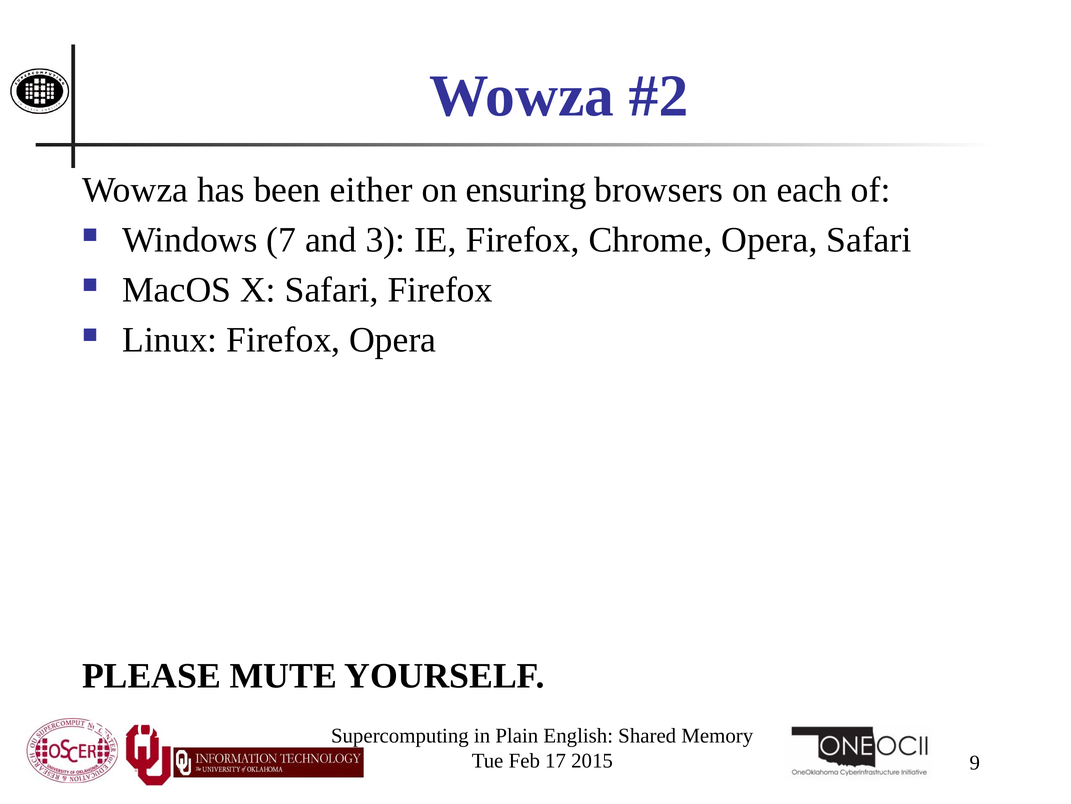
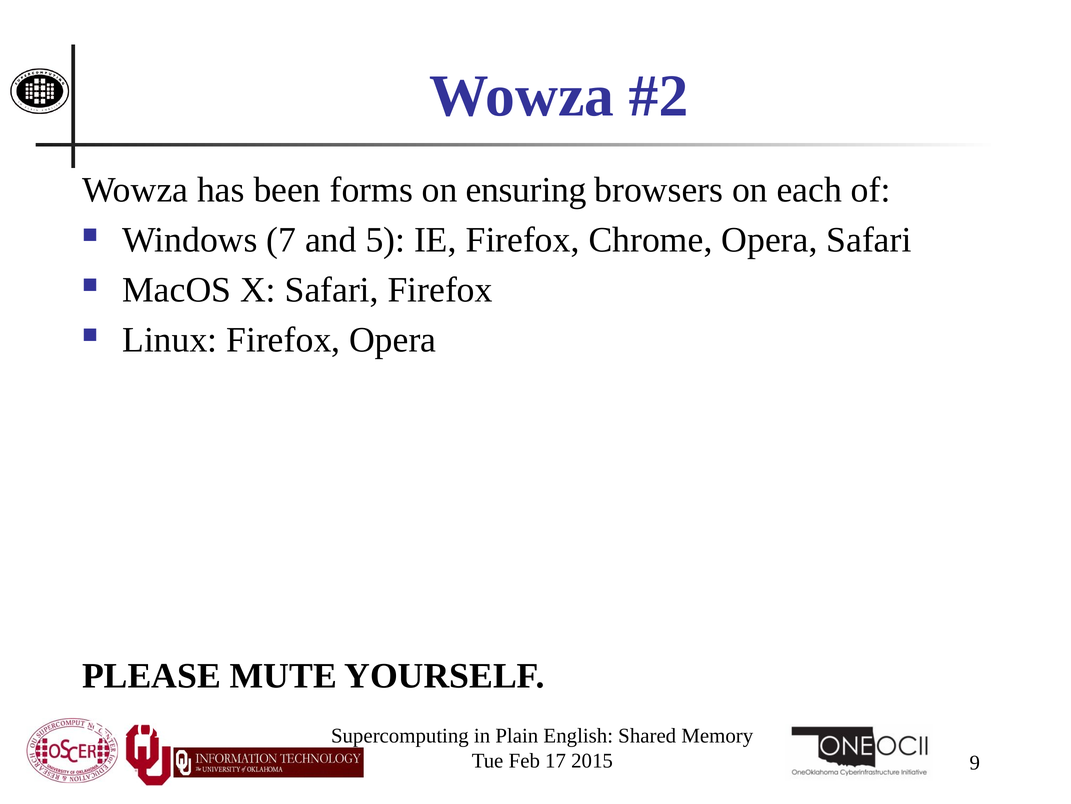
either: either -> forms
3: 3 -> 5
